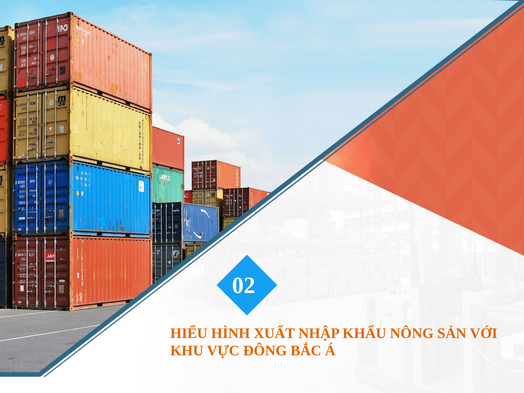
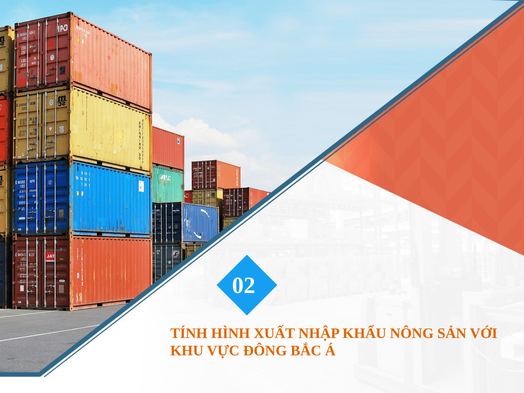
HIỂU: HIỂU -> TÍNH
